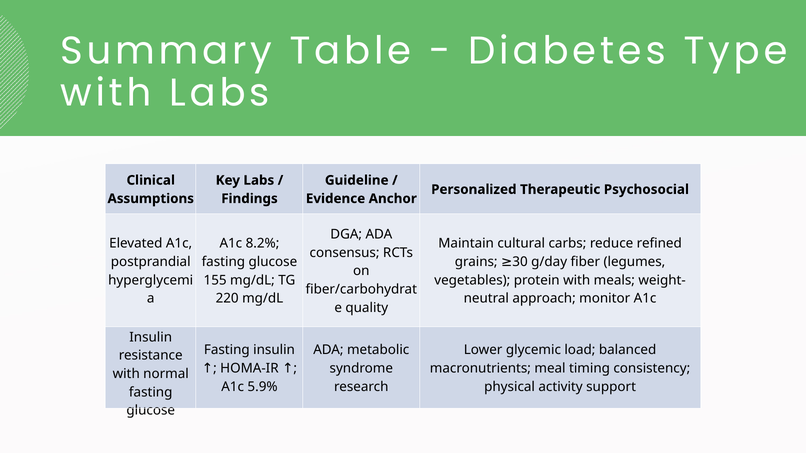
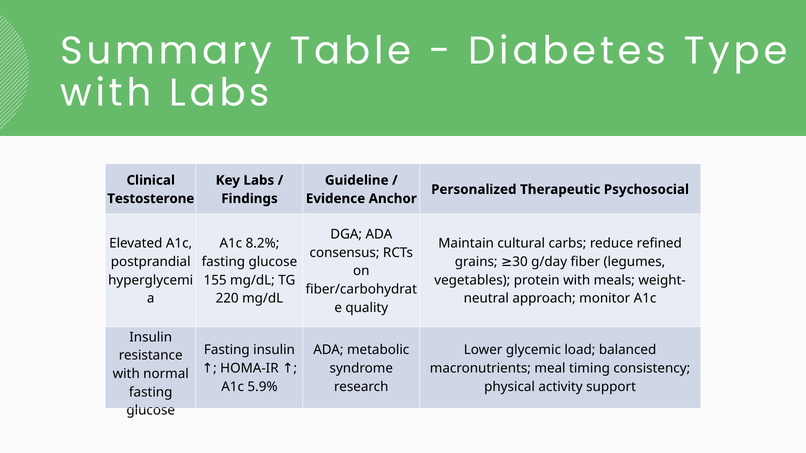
Assumptions: Assumptions -> Testosterone
